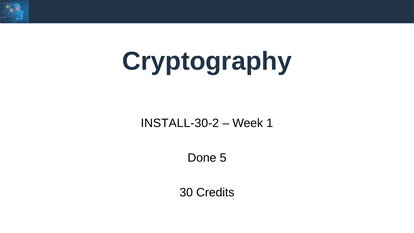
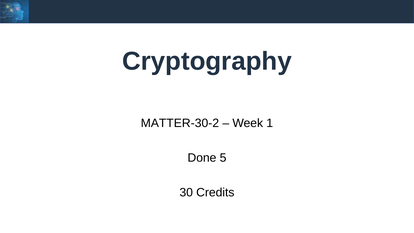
INSTALL-30-2: INSTALL-30-2 -> MATTER-30-2
